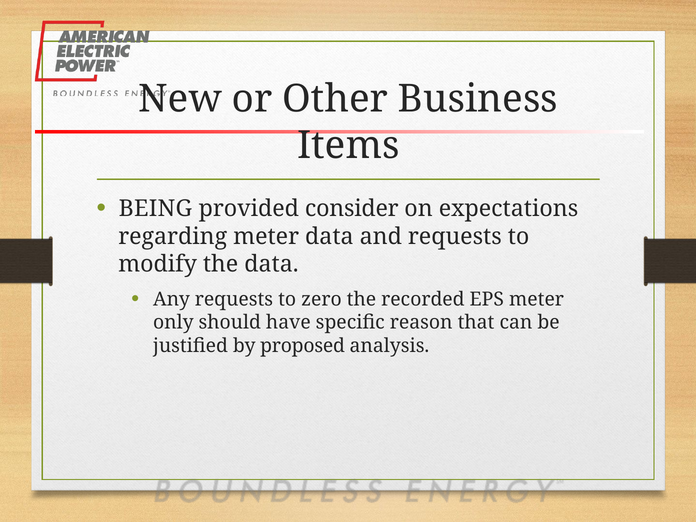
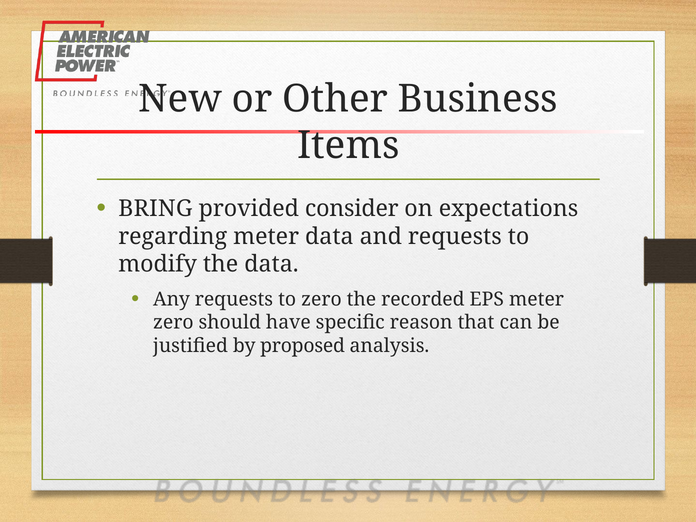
BEING: BEING -> BRING
only at (173, 322): only -> zero
